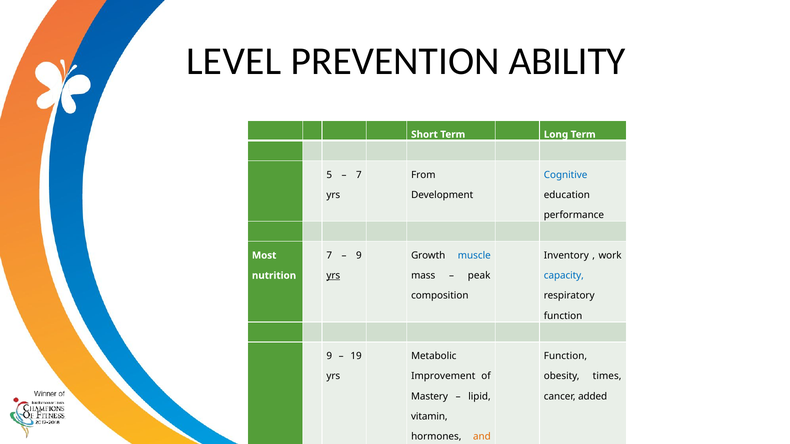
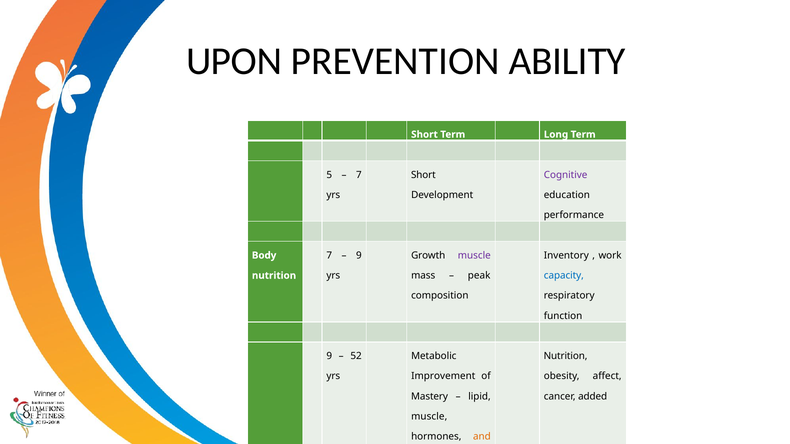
LEVEL: LEVEL -> UPON
From at (423, 175): From -> Short
Cognitive colour: blue -> purple
muscle at (474, 256) colour: blue -> purple
Most: Most -> Body
yrs at (333, 276) underline: present -> none
19: 19 -> 52
Function at (565, 356): Function -> Nutrition
times: times -> affect
vitamin at (429, 417): vitamin -> muscle
